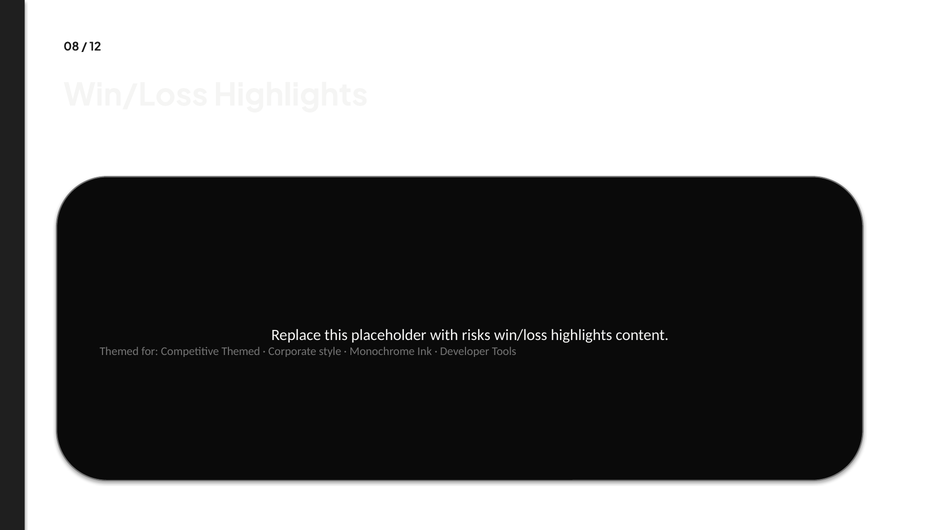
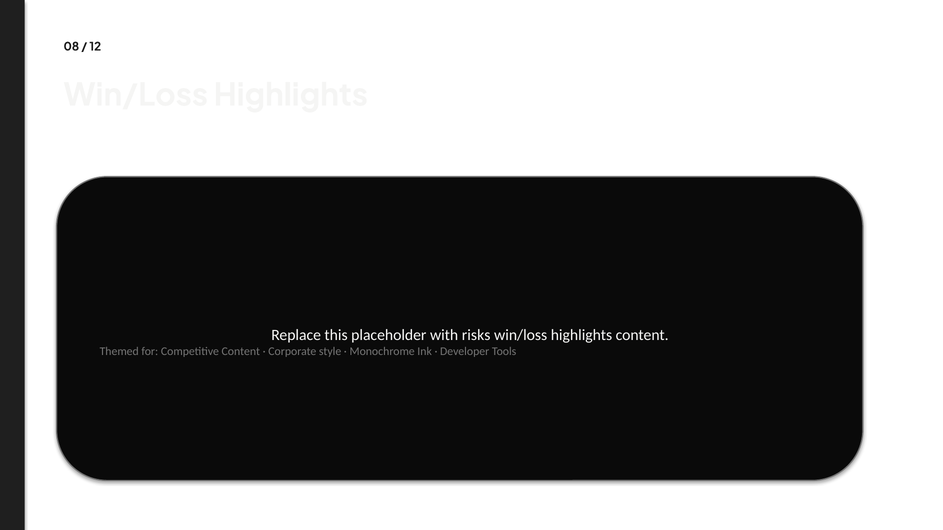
Competitive Themed: Themed -> Content
